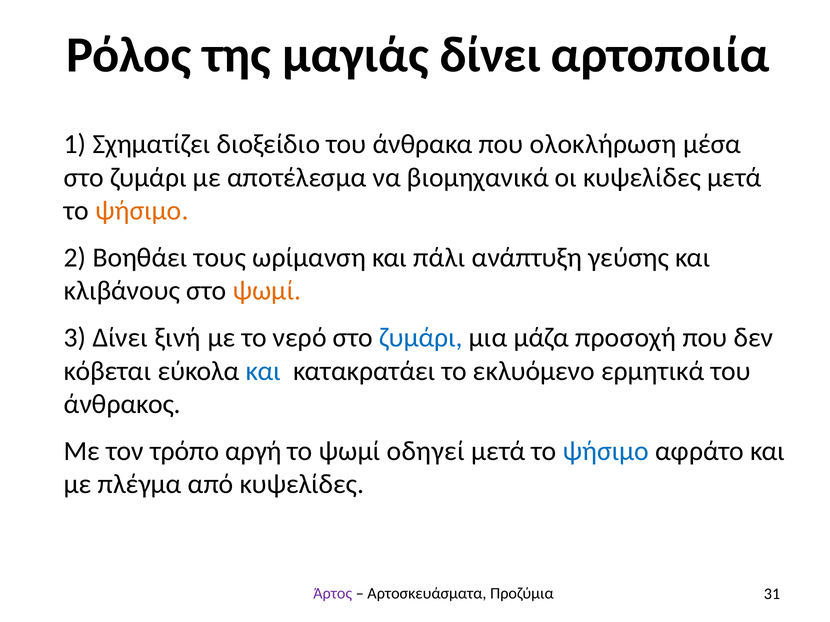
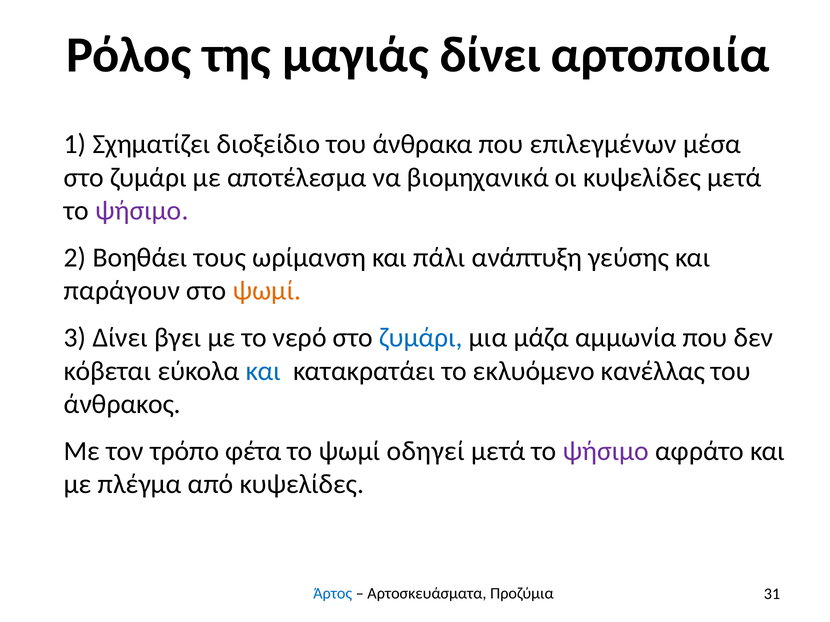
ολοκλήρωση: ολοκλήρωση -> επιλεγμένων
ψήσιμο at (142, 211) colour: orange -> purple
κλιβάνους: κλιβάνους -> παράγουν
ξινή: ξινή -> βγει
προσοχή: προσοχή -> αμμωνία
ερμητικά: ερμητικά -> κανέλλας
αργή: αργή -> φέτα
ψήσιμο at (606, 451) colour: blue -> purple
Άρτος colour: purple -> blue
